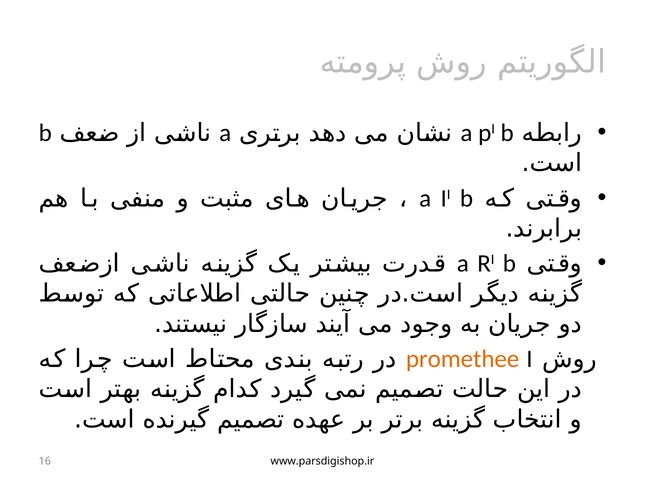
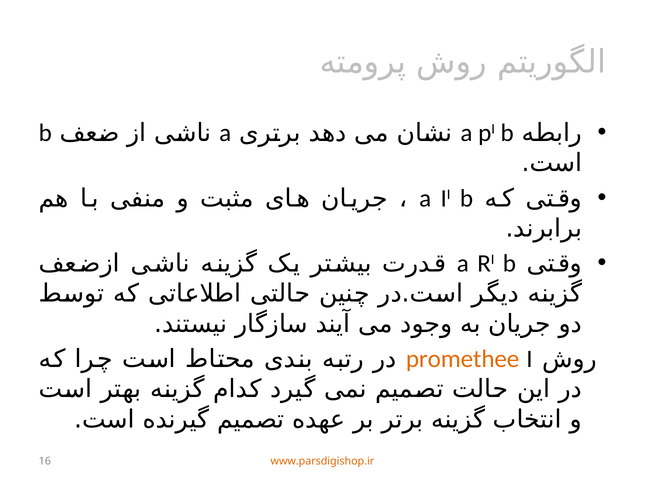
www.parsdigishop.ir colour: black -> orange
